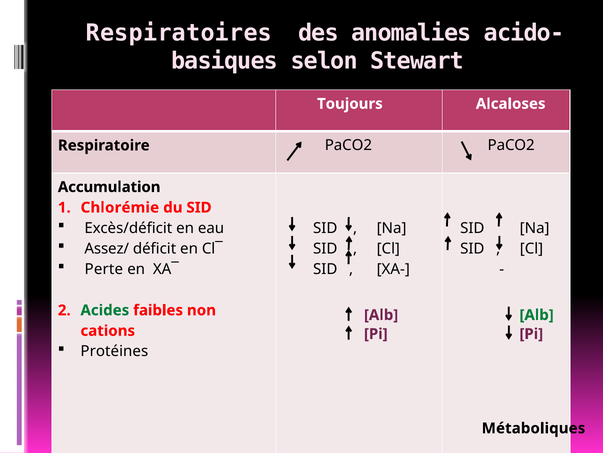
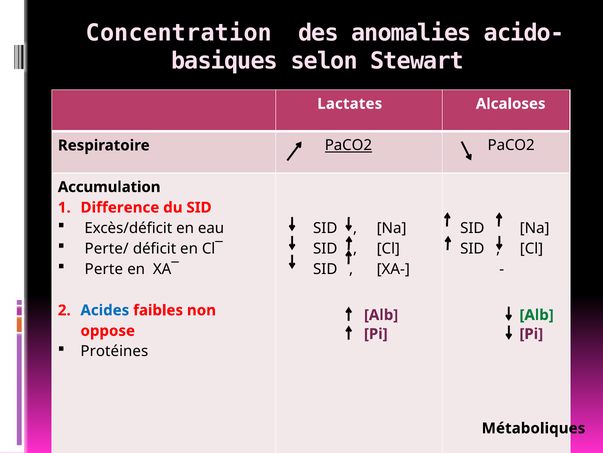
Respiratoires: Respiratoires -> Concentration
Toujours: Toujours -> Lactates
PaCO2 at (348, 145) underline: none -> present
Chlorémie: Chlorémie -> Difference
Assez/: Assez/ -> Perte/
Acides colour: green -> blue
cations: cations -> oppose
